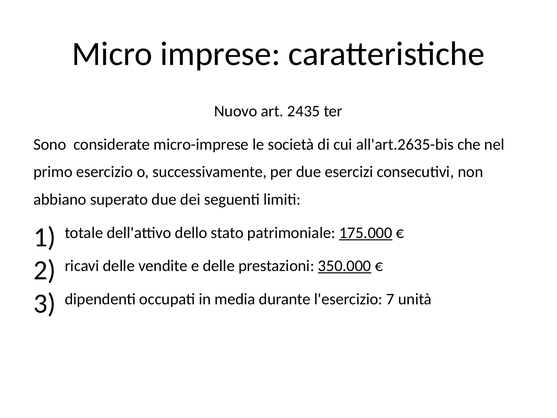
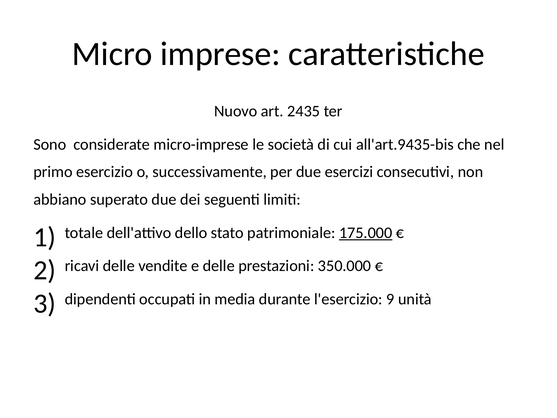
all'art.2635-bis: all'art.2635-bis -> all'art.9435-bis
350.000 underline: present -> none
7: 7 -> 9
